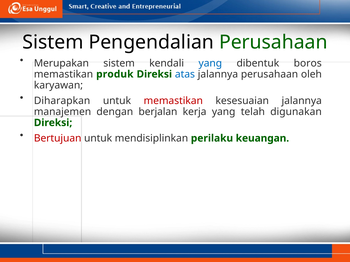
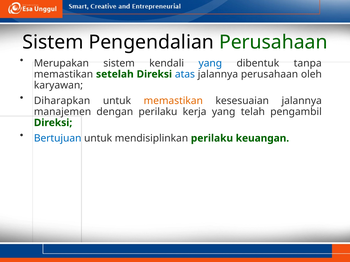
boros: boros -> tanpa
produk: produk -> setelah
memastikan at (173, 101) colour: red -> orange
dengan berjalan: berjalan -> perilaku
digunakan: digunakan -> pengambil
Bertujuan colour: red -> blue
